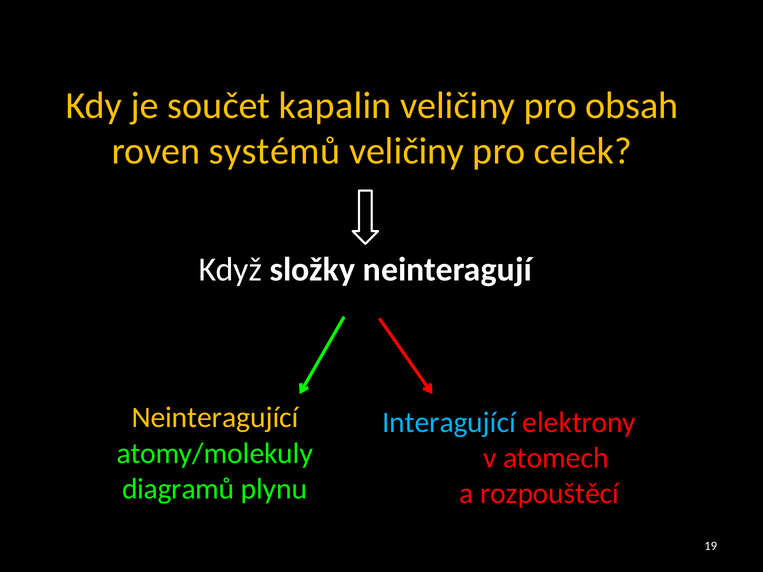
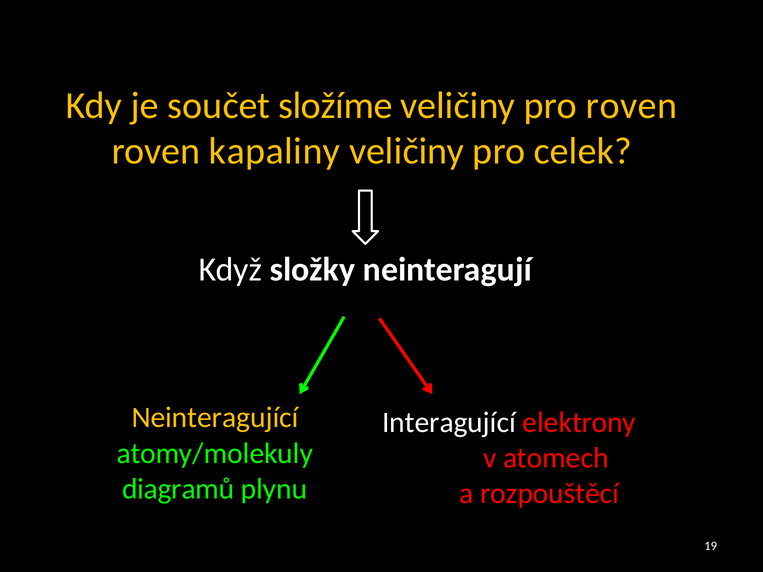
kapalin: kapalin -> složíme
pro obsah: obsah -> roven
systémů: systémů -> kapaliny
Interagující colour: light blue -> white
